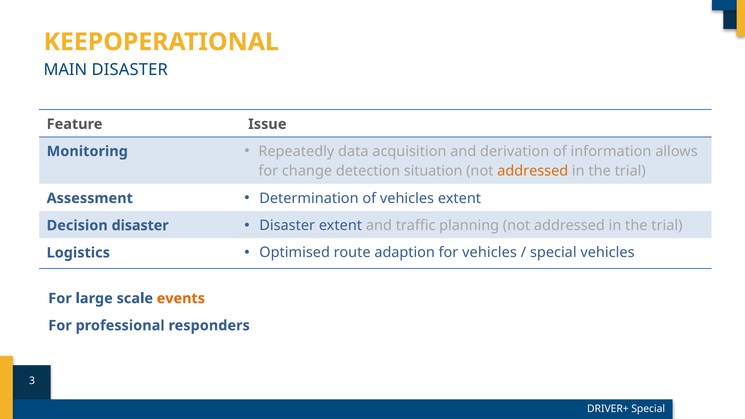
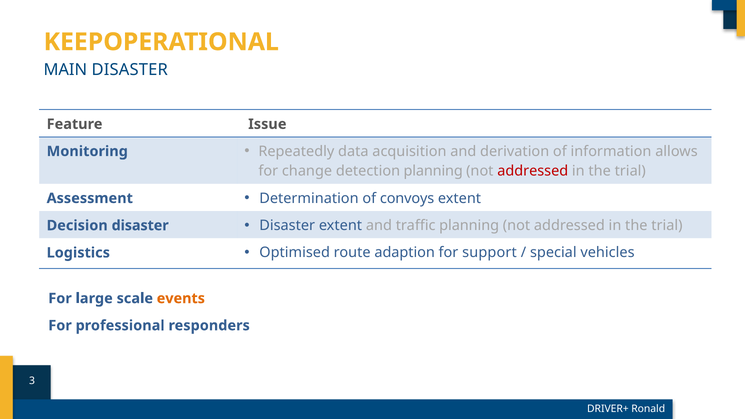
detection situation: situation -> planning
addressed at (533, 171) colour: orange -> red
of vehicles: vehicles -> convoys
for vehicles: vehicles -> support
DRIVER+ Special: Special -> Ronald
